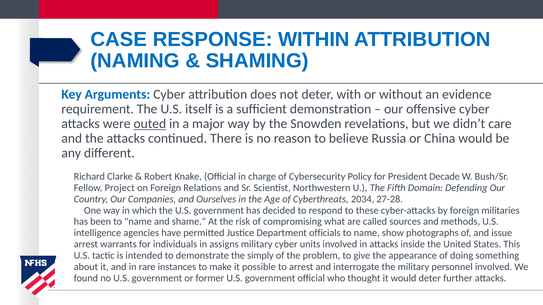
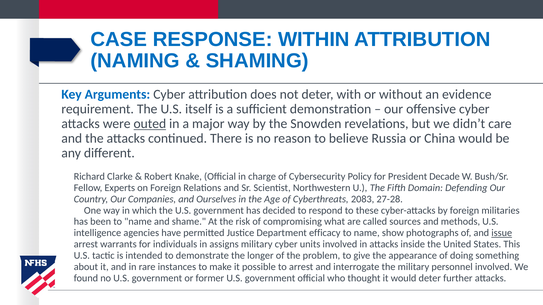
Project: Project -> Experts
2034: 2034 -> 2083
officials: officials -> efficacy
issue underline: none -> present
simply: simply -> longer
